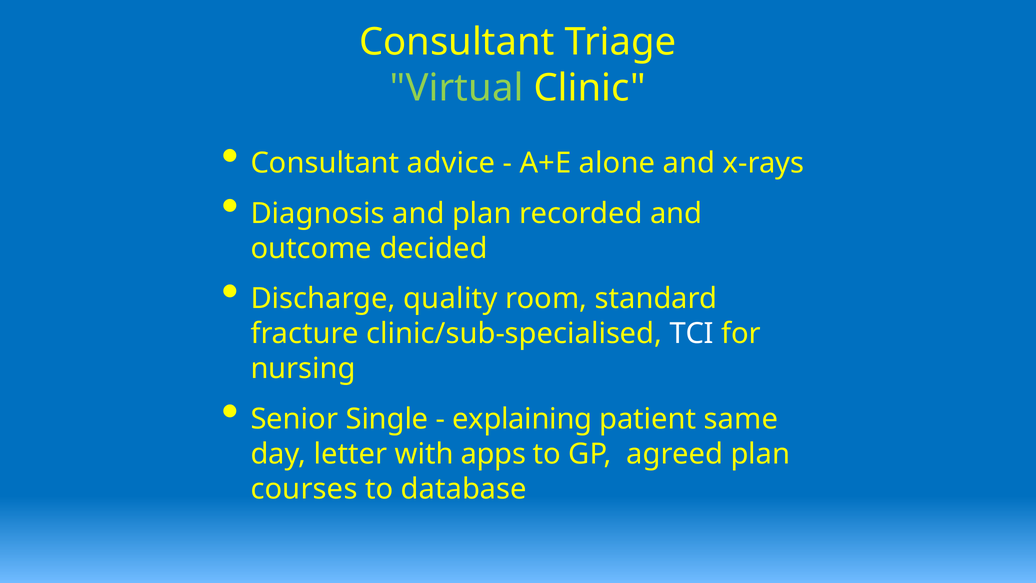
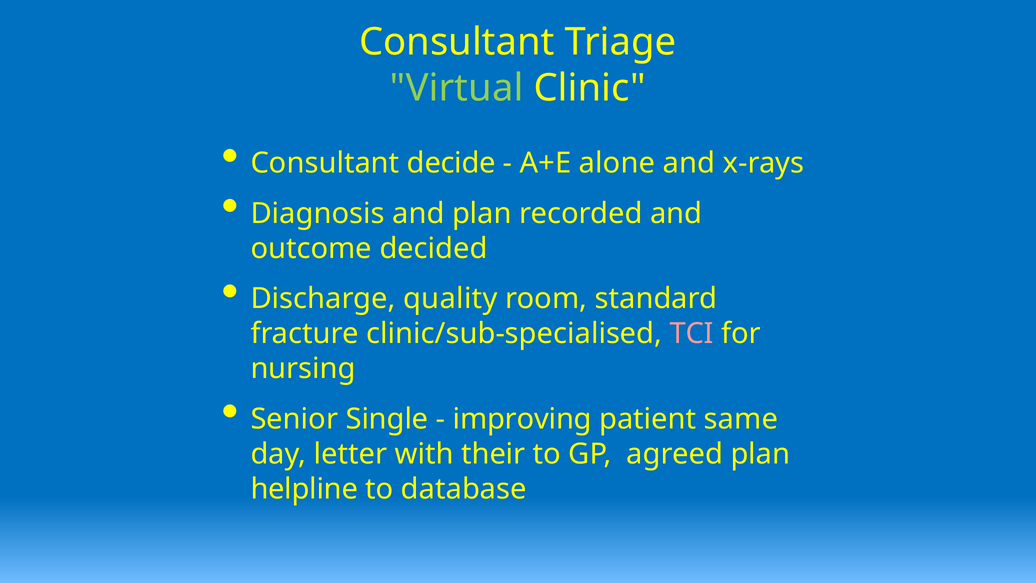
advice: advice -> decide
TCI colour: white -> pink
explaining: explaining -> improving
apps: apps -> their
courses: courses -> helpline
